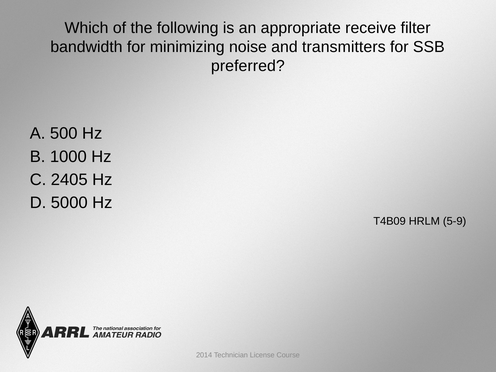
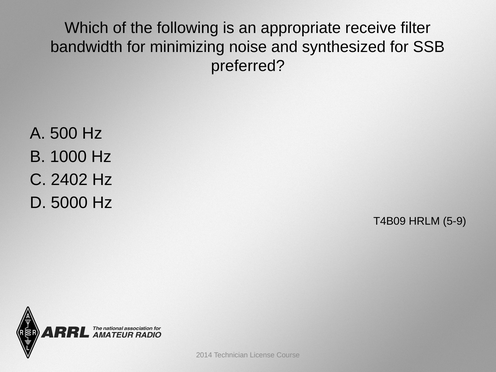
transmitters: transmitters -> synthesized
2405: 2405 -> 2402
